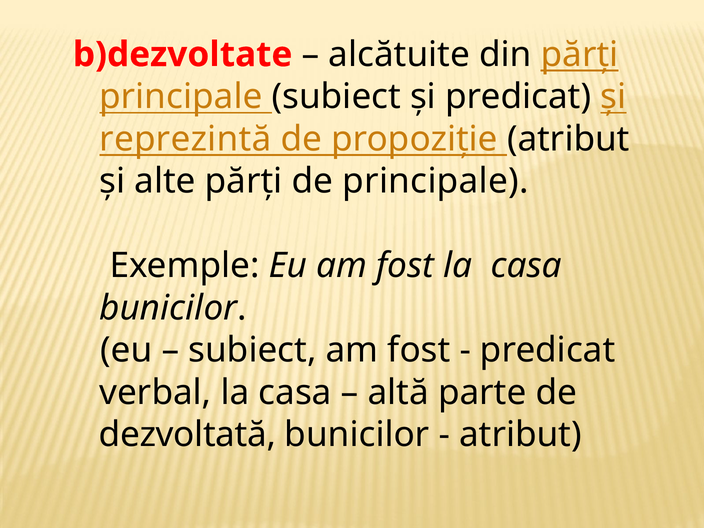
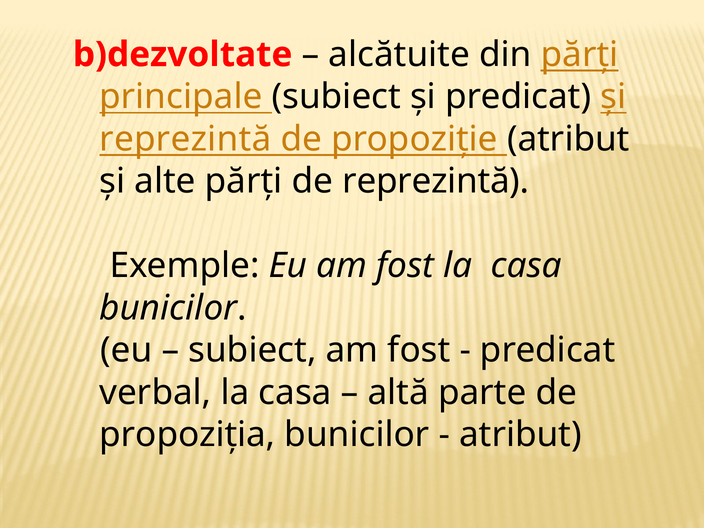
de principale: principale -> reprezintă
dezvoltată: dezvoltată -> propoziția
